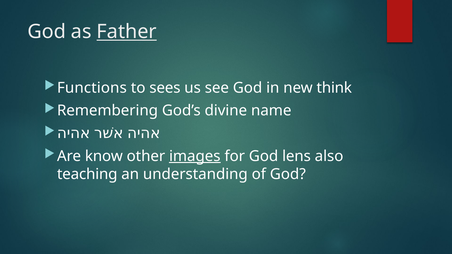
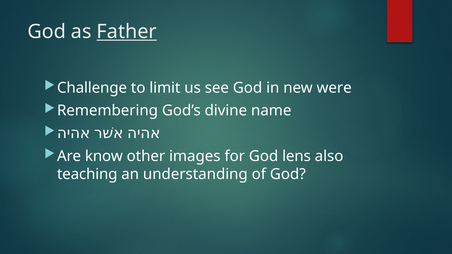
Functions: Functions -> Challenge
sees: sees -> limit
think: think -> were
images underline: present -> none
